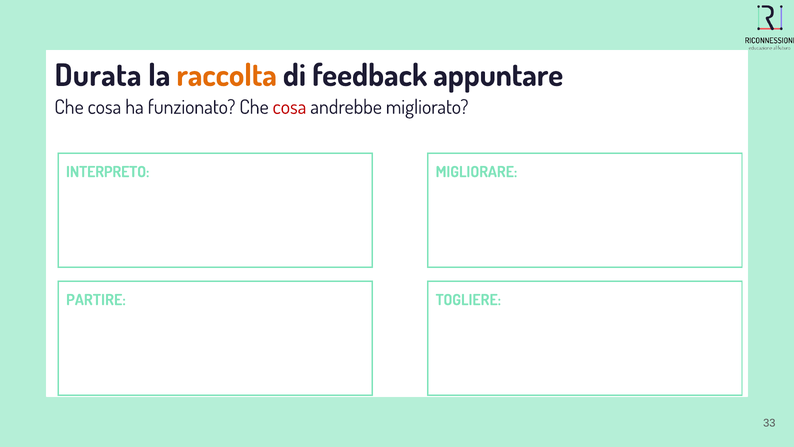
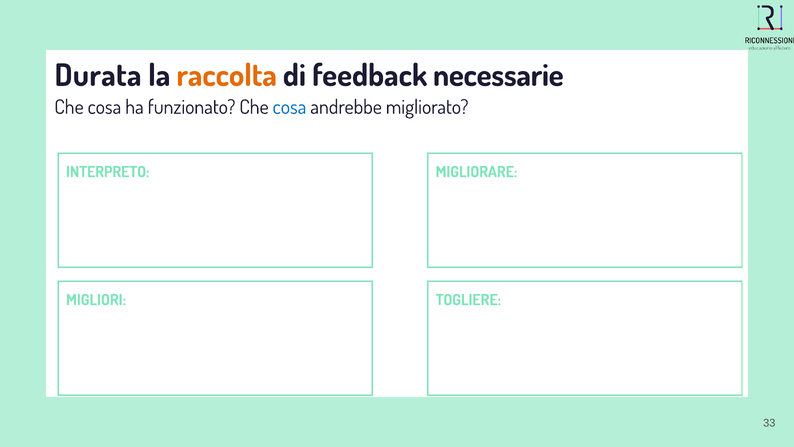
appuntare: appuntare -> necessarie
cosa at (289, 107) colour: red -> blue
PARTIRE: PARTIRE -> MIGLIORI
